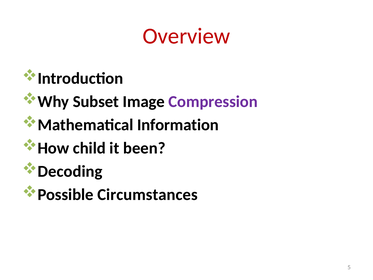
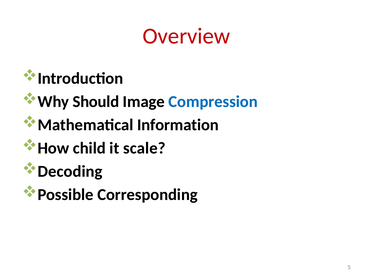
Subset: Subset -> Should
Compression colour: purple -> blue
been: been -> scale
Circumstances: Circumstances -> Corresponding
